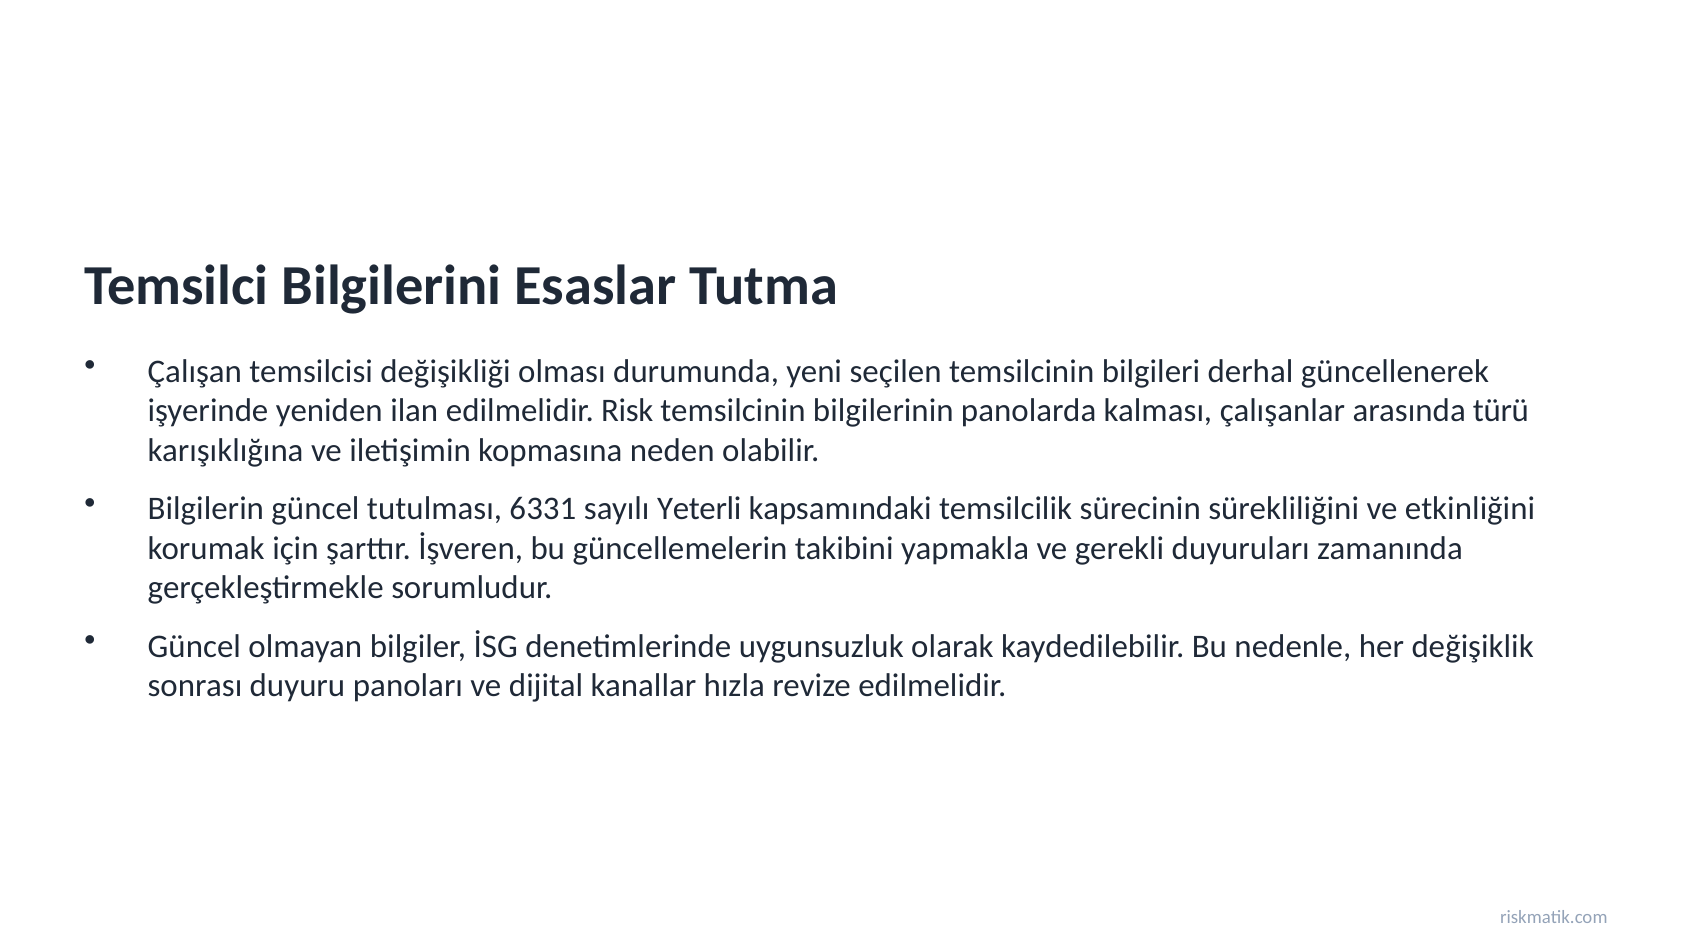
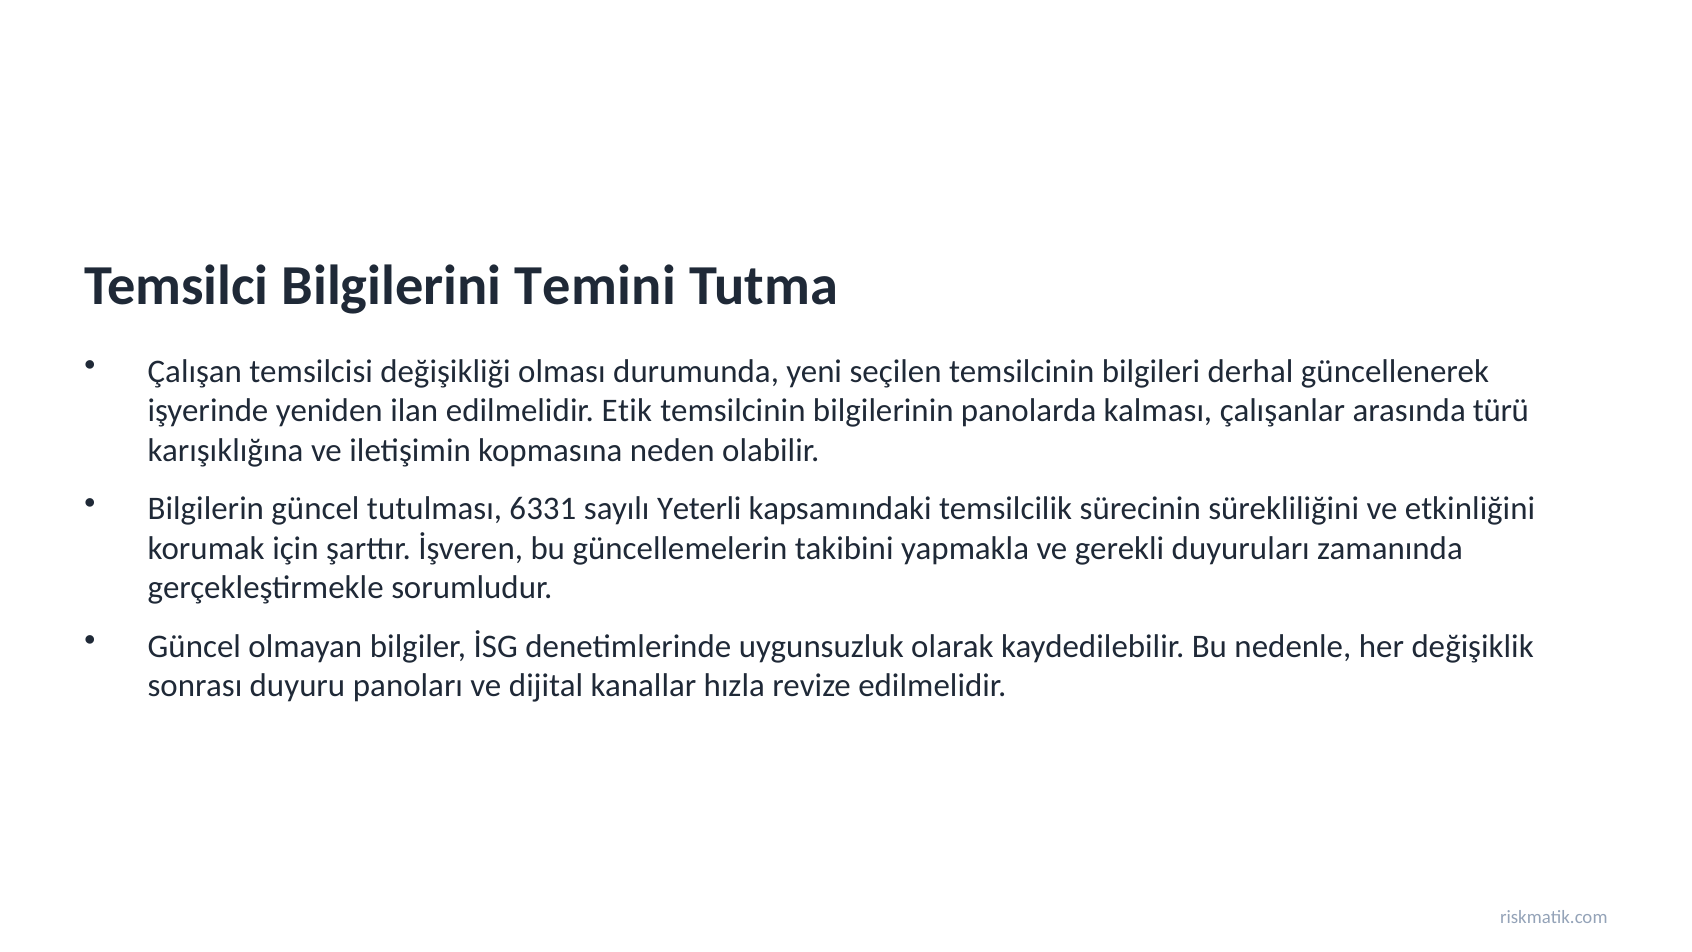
Esaslar: Esaslar -> Temini
Risk: Risk -> Etik
